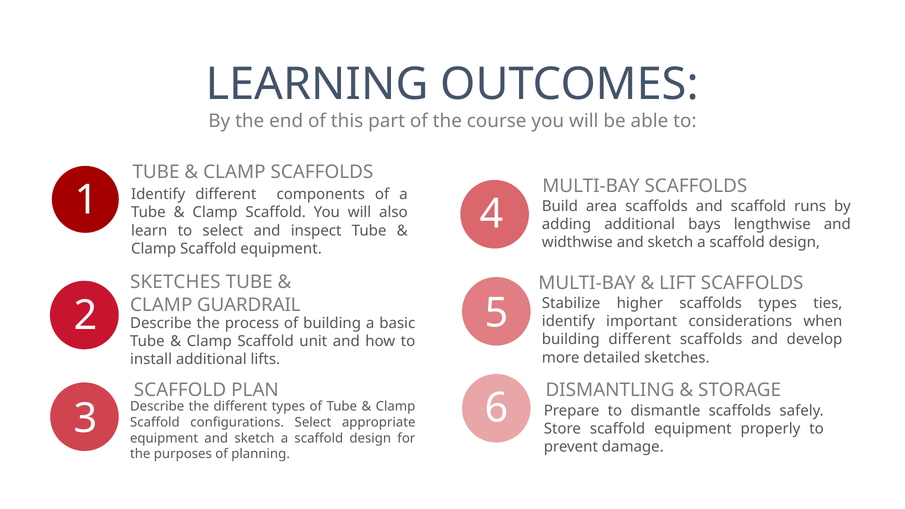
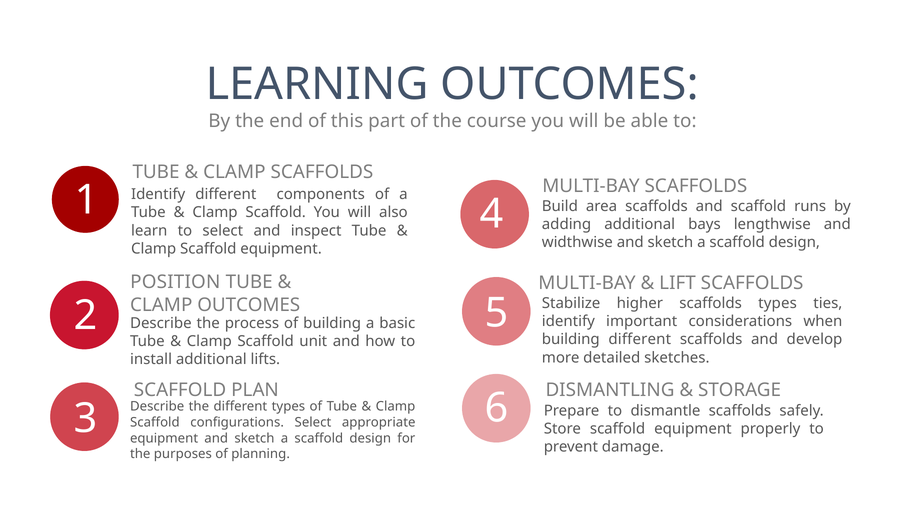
SKETCHES at (175, 282): SKETCHES -> POSITION
CLAMP GUARDRAIL: GUARDRAIL -> OUTCOMES
